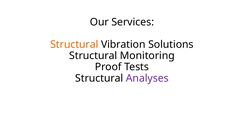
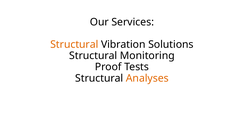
Analyses colour: purple -> orange
